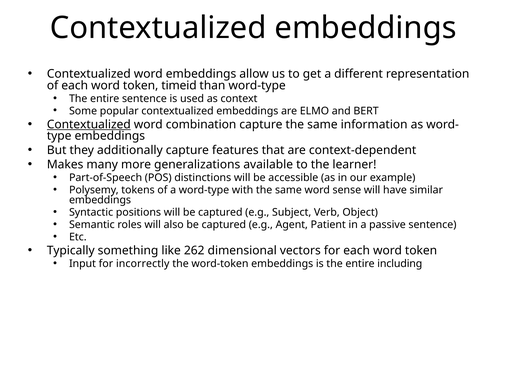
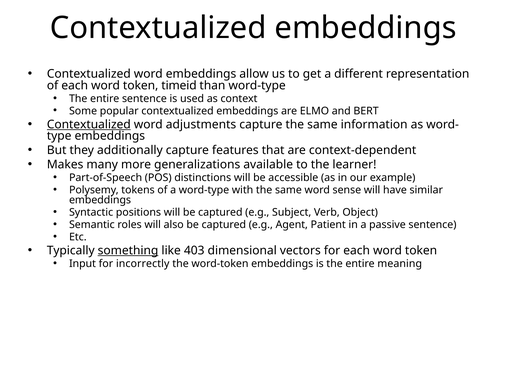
combination: combination -> adjustments
something underline: none -> present
262: 262 -> 403
including: including -> meaning
